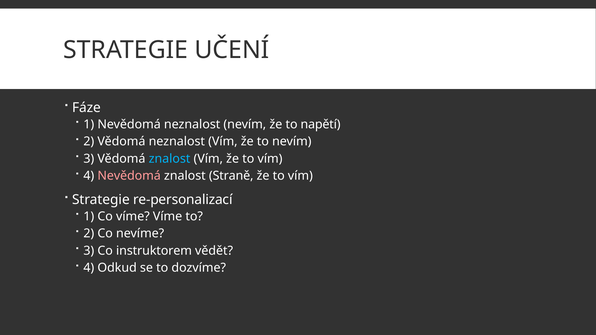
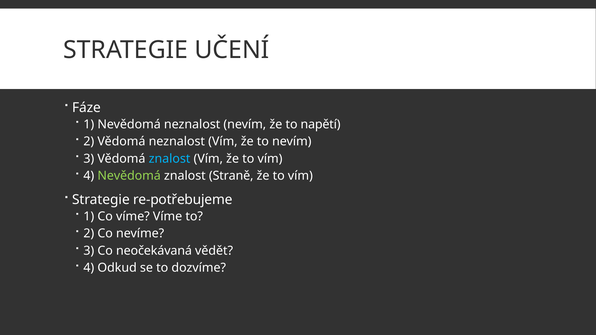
Nevědomá at (129, 176) colour: pink -> light green
re-personalizací: re-personalizací -> re-potřebujeme
instruktorem: instruktorem -> neočekávaná
